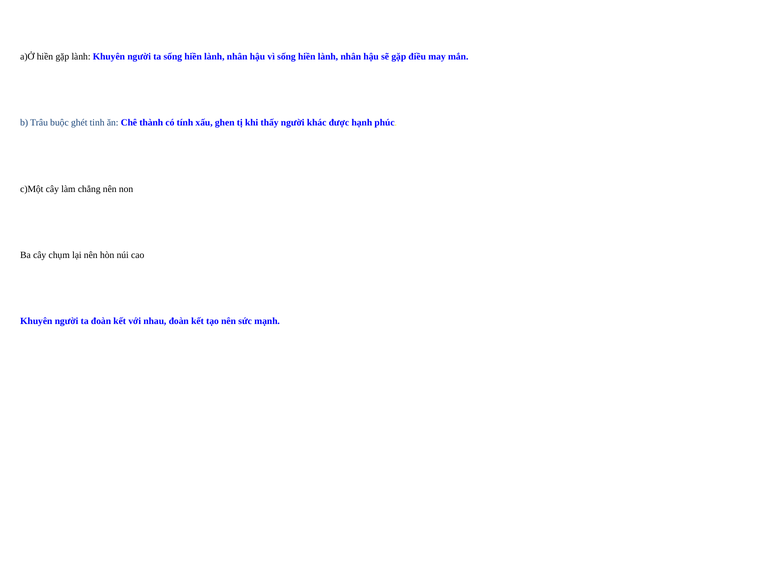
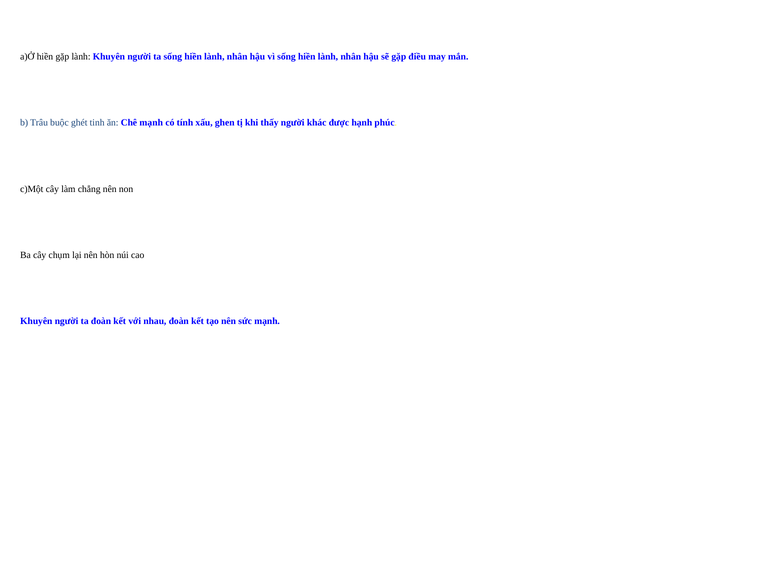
Chê thành: thành -> mạnh
